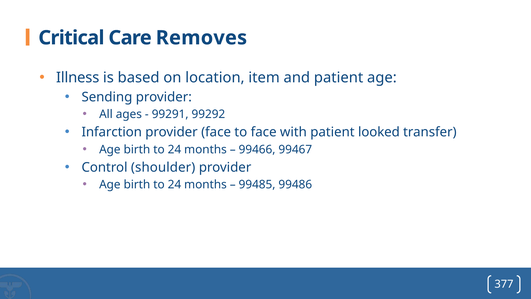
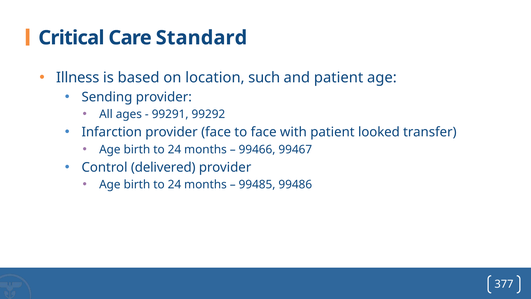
Removes: Removes -> Standard
item: item -> such
shoulder: shoulder -> delivered
